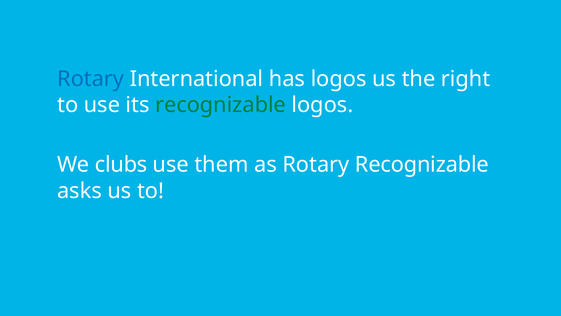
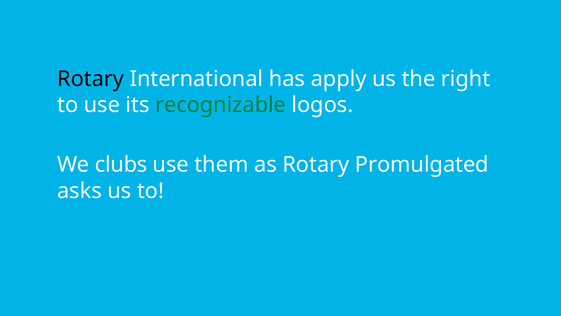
Rotary at (91, 79) colour: blue -> black
has logos: logos -> apply
Rotary Recognizable: Recognizable -> Promulgated
